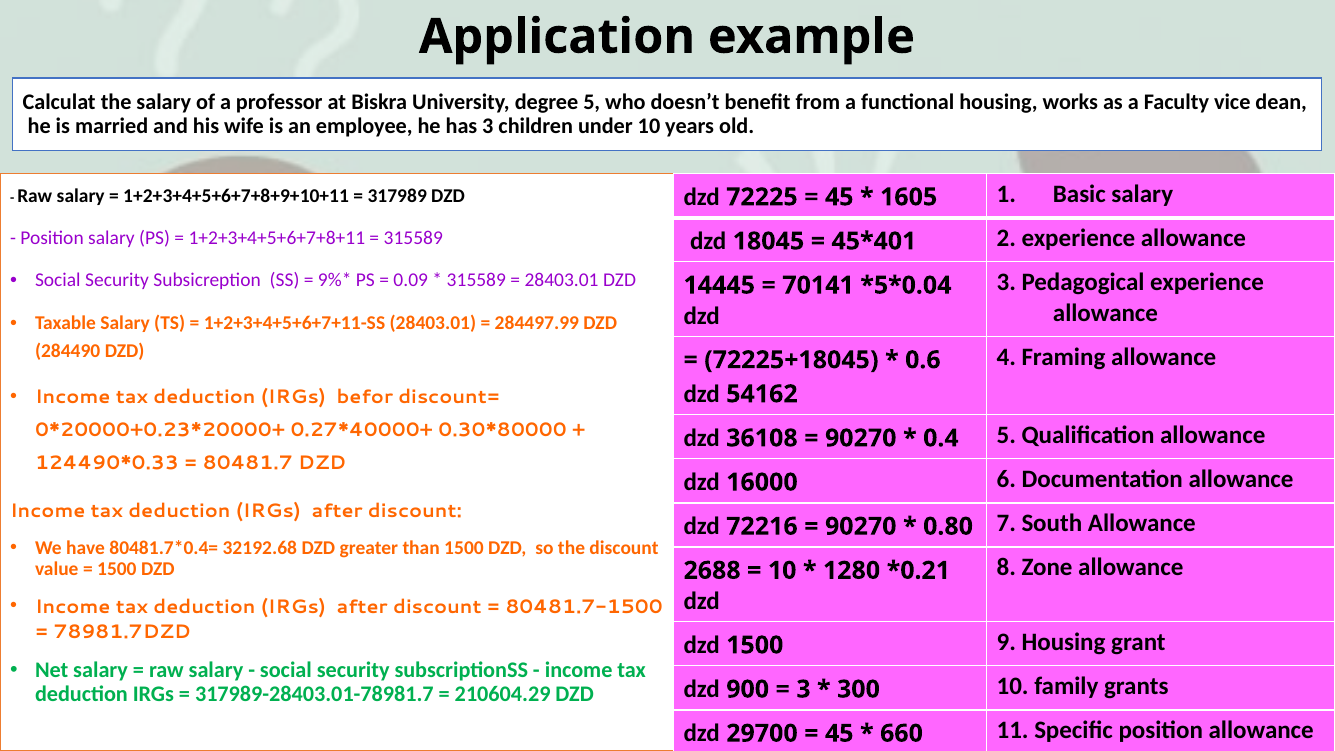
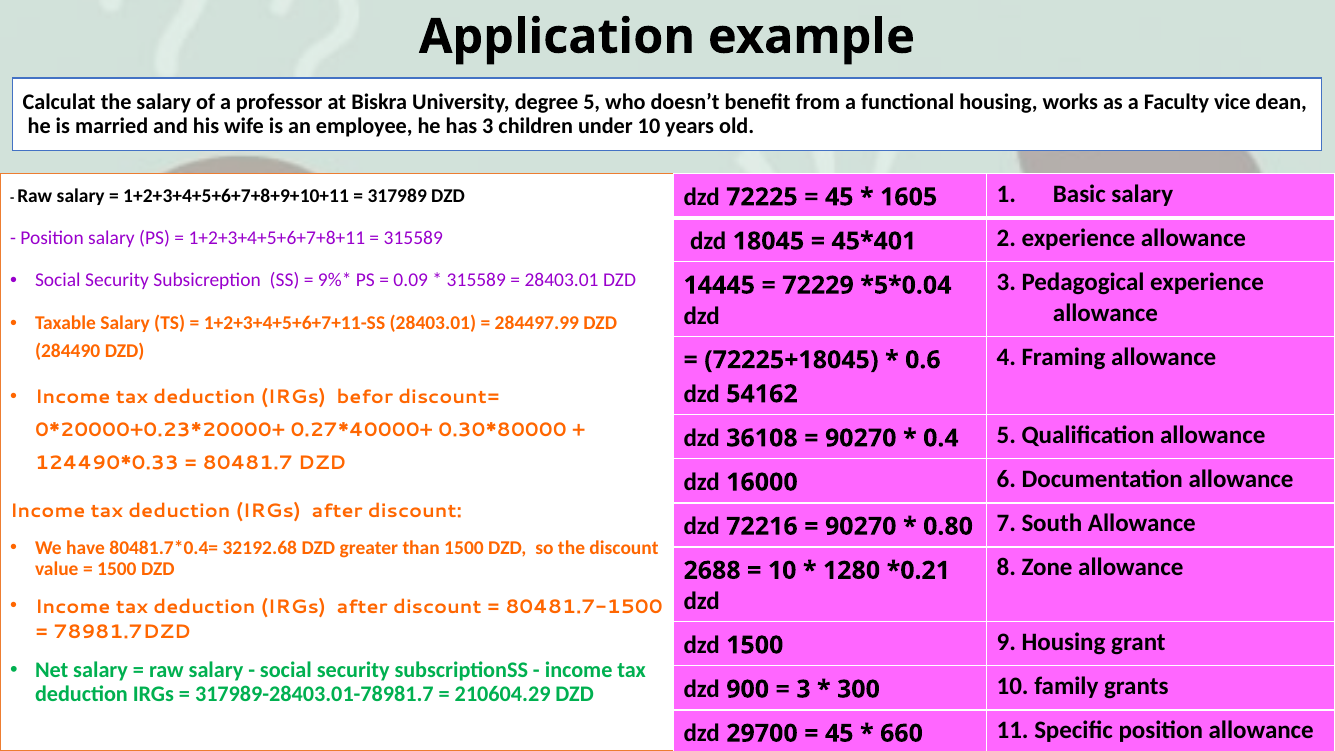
70141: 70141 -> 72229
